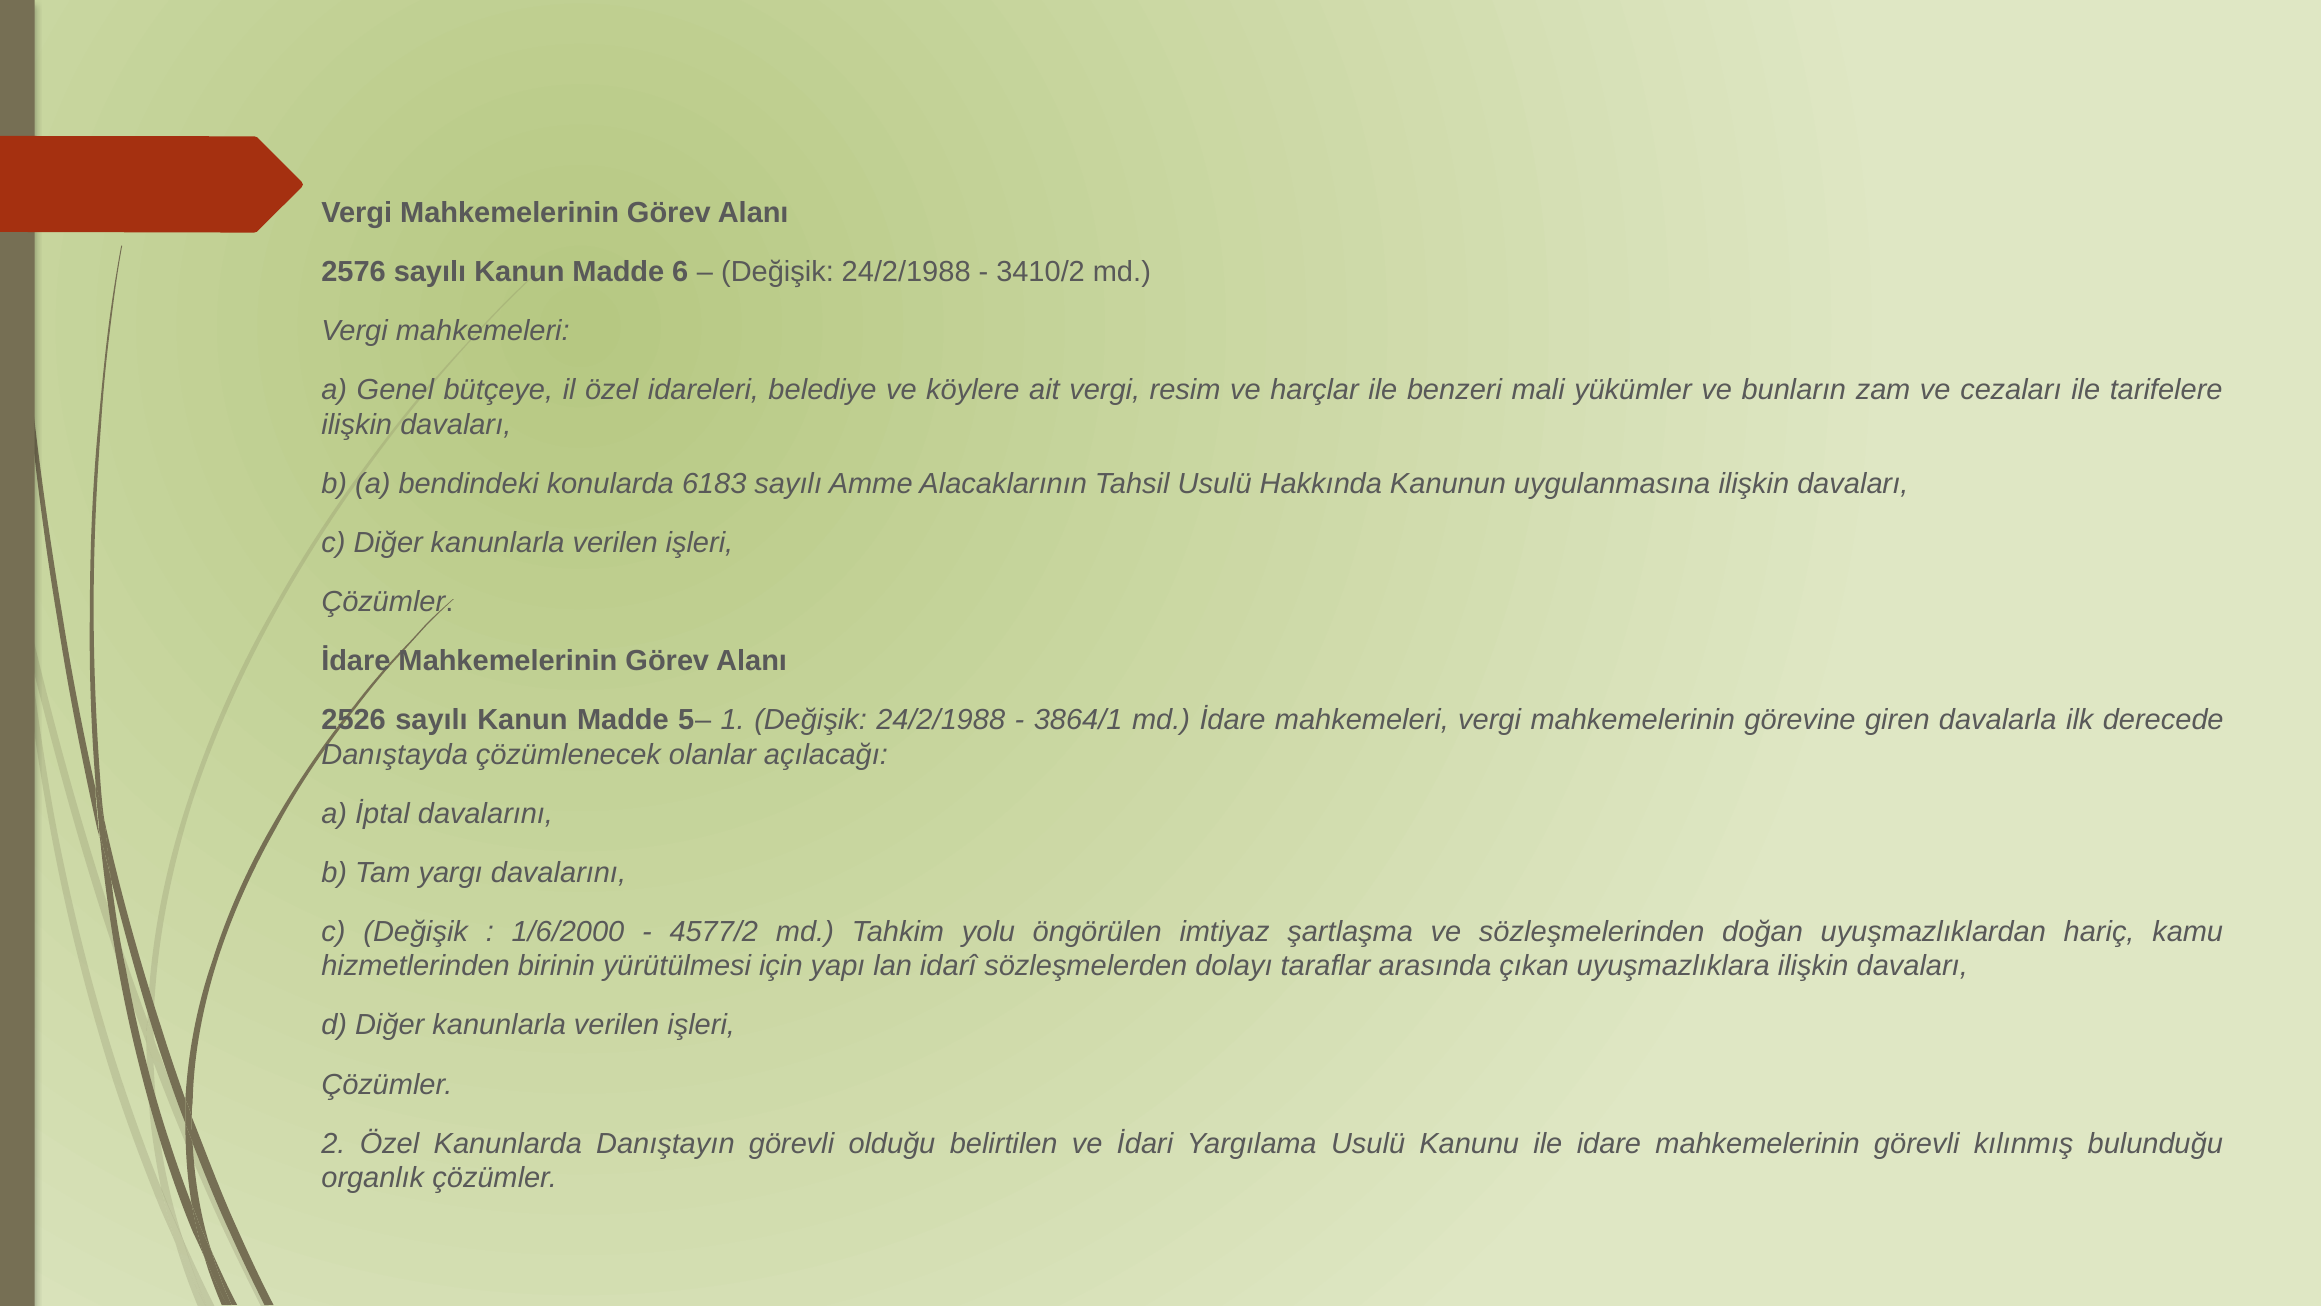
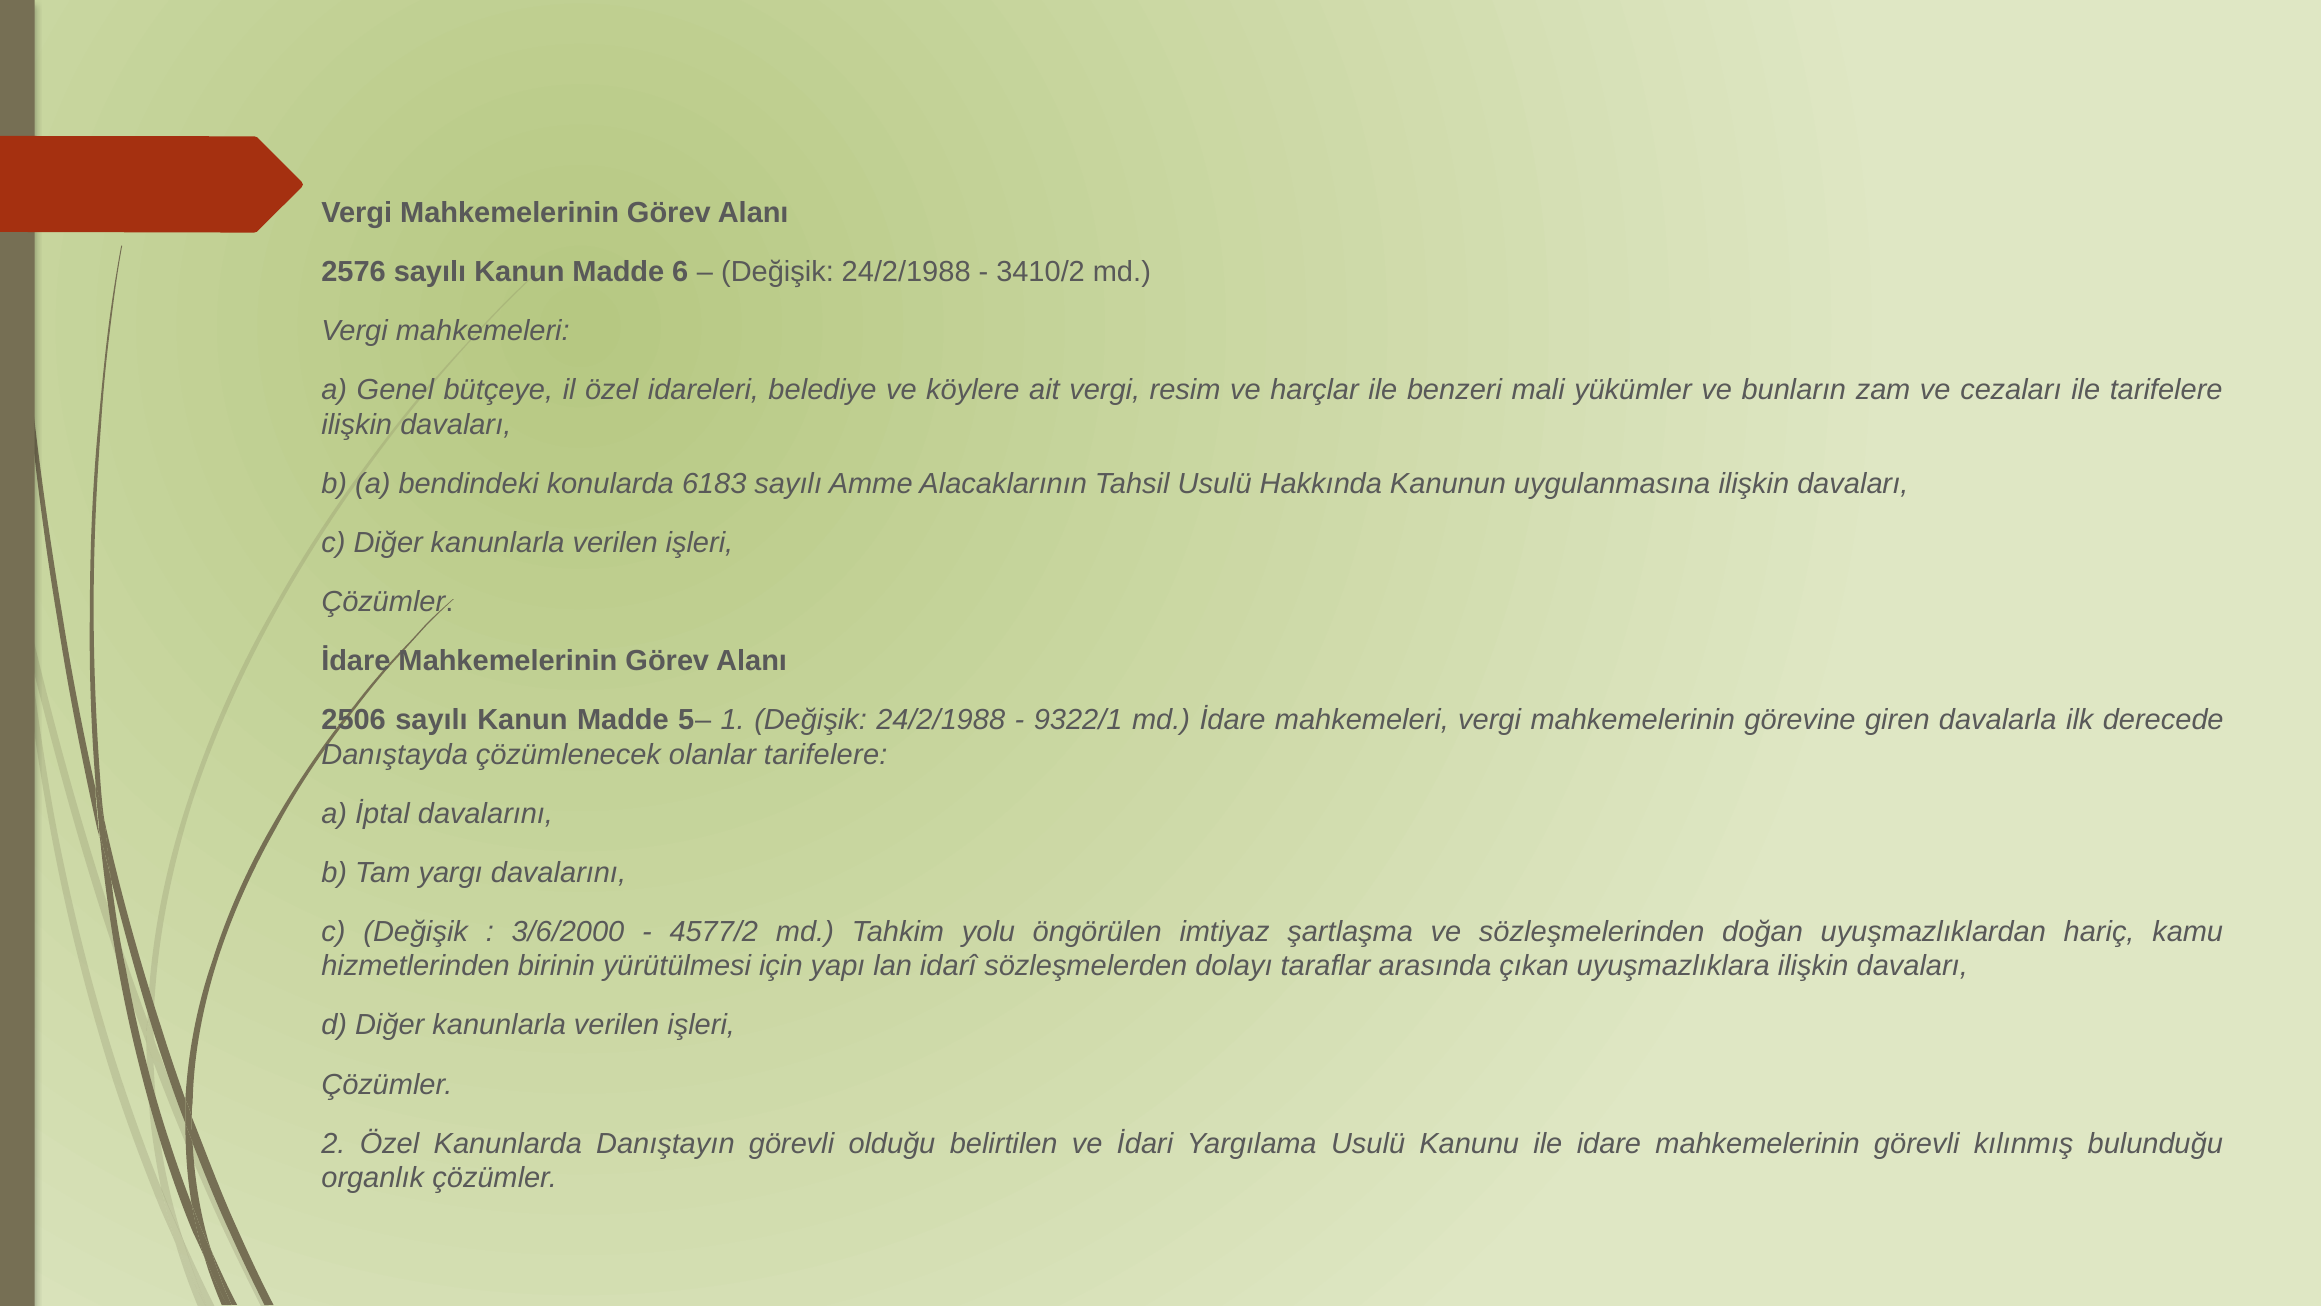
2526: 2526 -> 2506
3864/1: 3864/1 -> 9322/1
olanlar açılacağı: açılacağı -> tarifelere
1/6/2000: 1/6/2000 -> 3/6/2000
